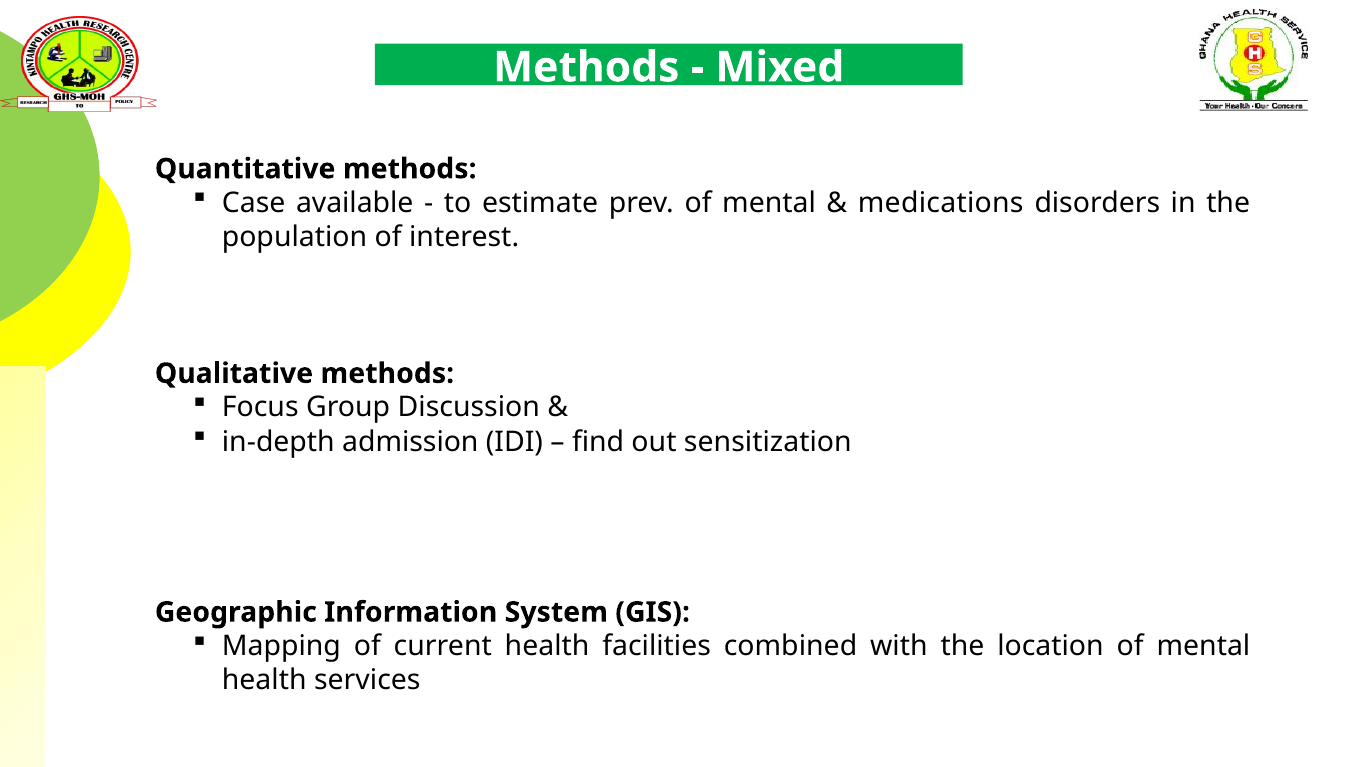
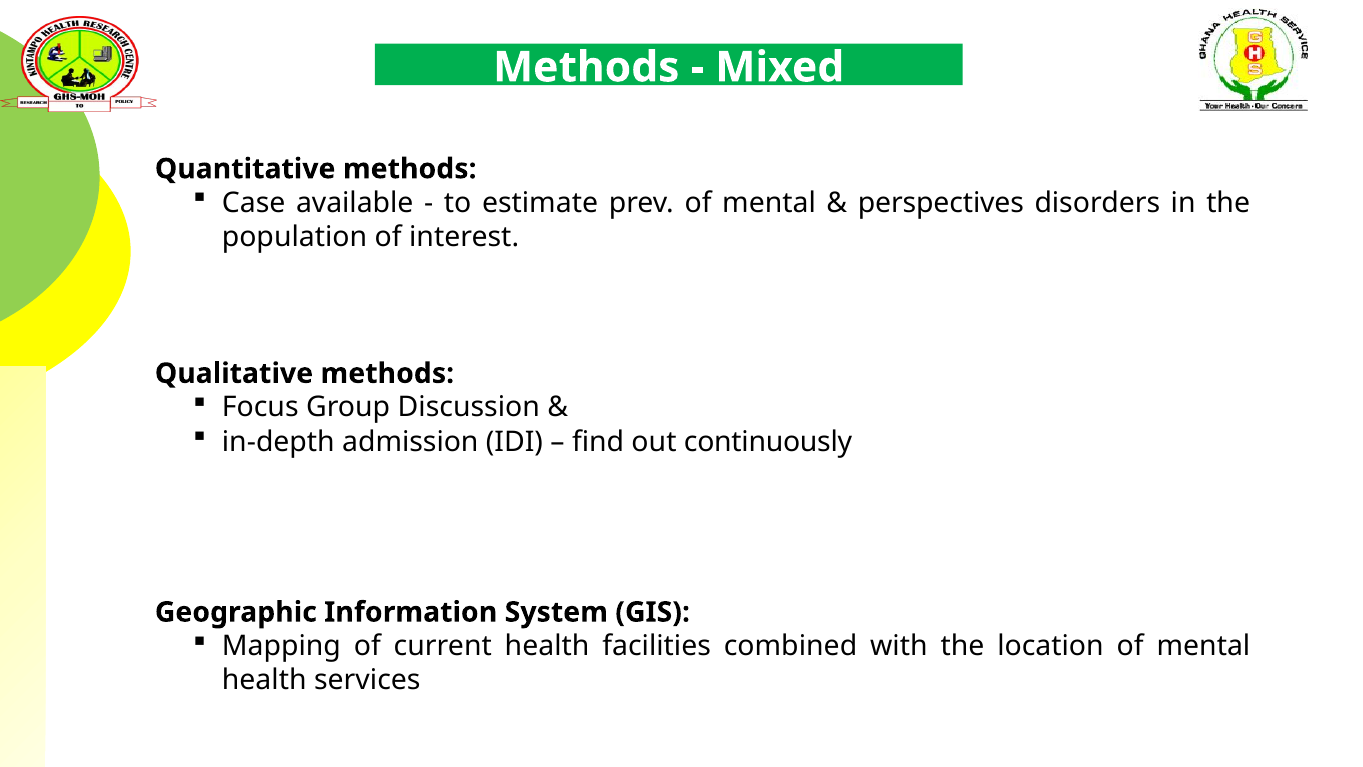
medications: medications -> perspectives
sensitization: sensitization -> continuously
